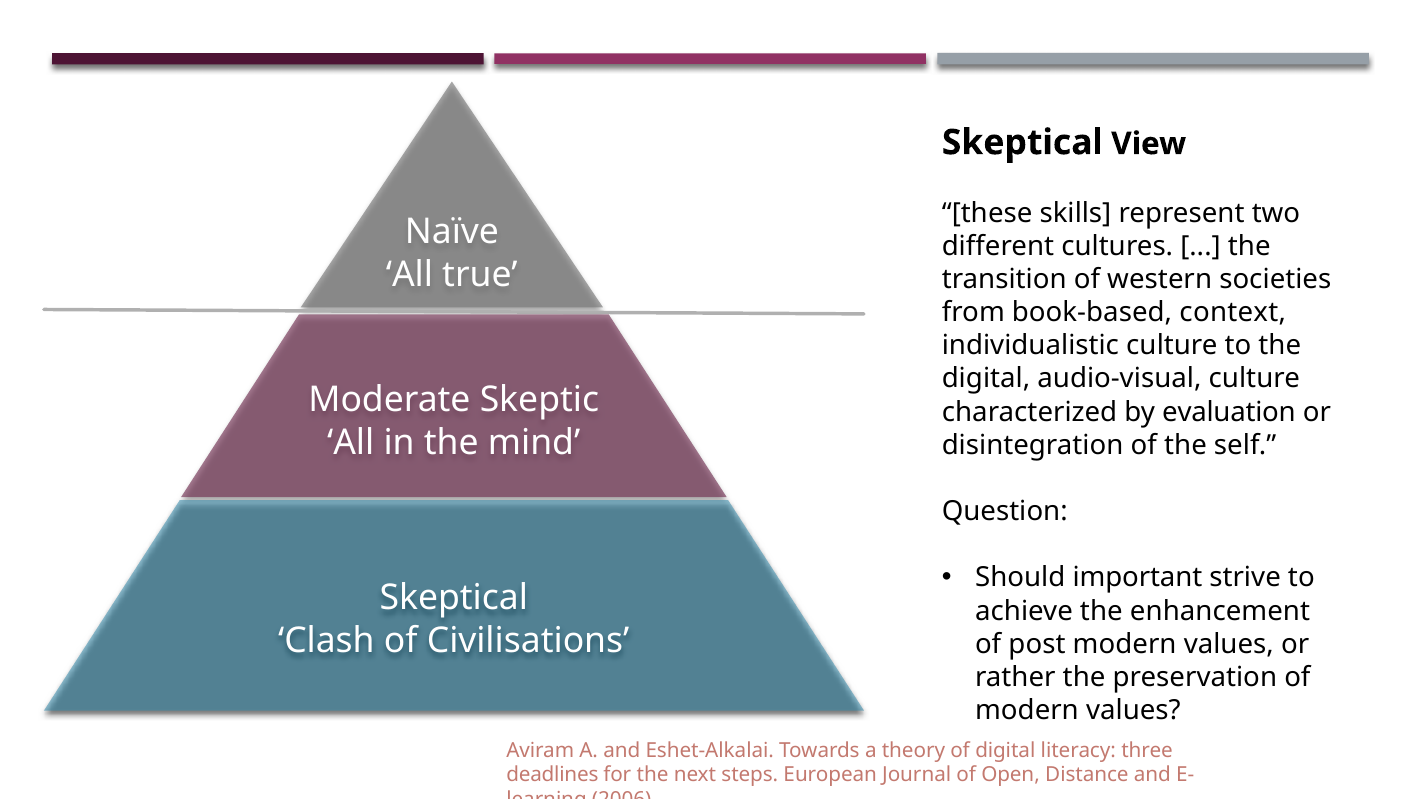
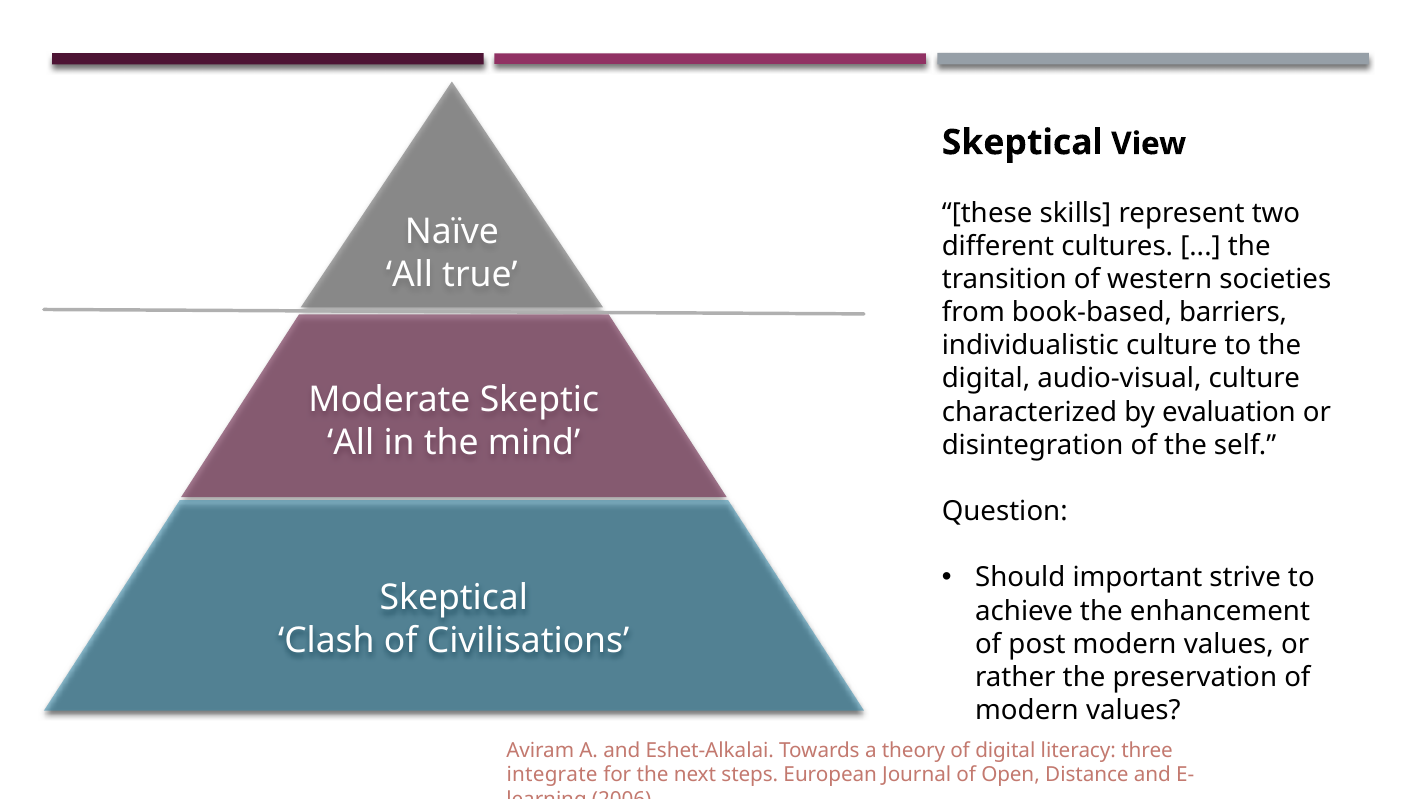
context: context -> barriers
deadlines: deadlines -> integrate
